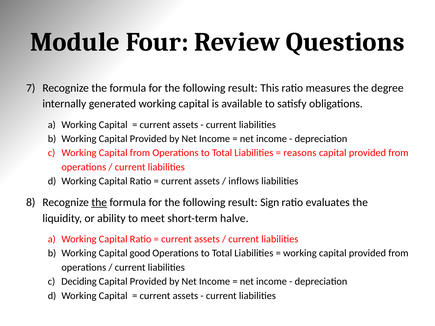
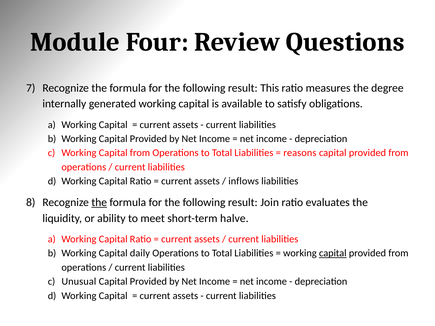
Sign: Sign -> Join
good: good -> daily
capital at (333, 253) underline: none -> present
Deciding: Deciding -> Unusual
